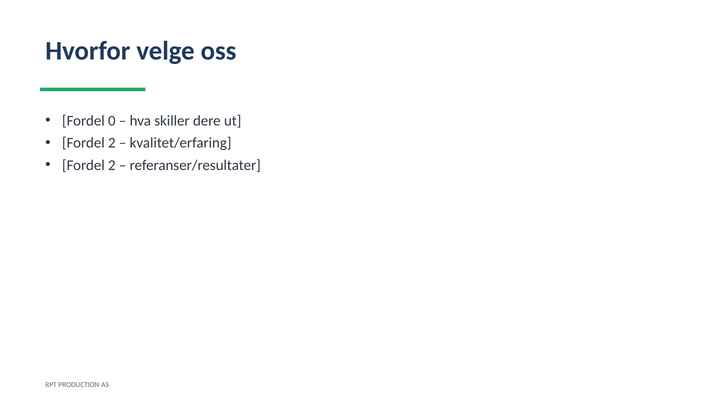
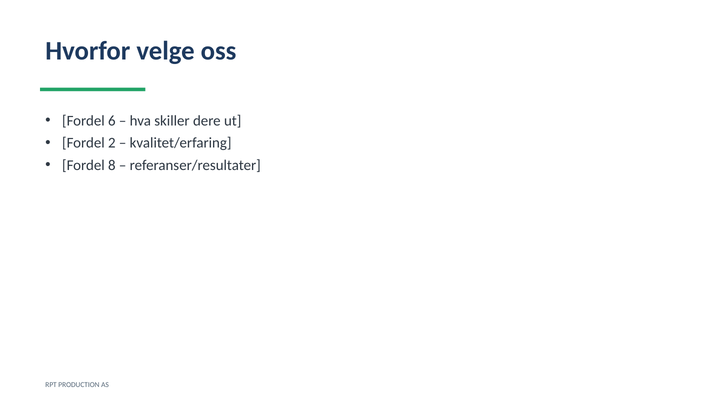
0: 0 -> 6
2 at (112, 165): 2 -> 8
